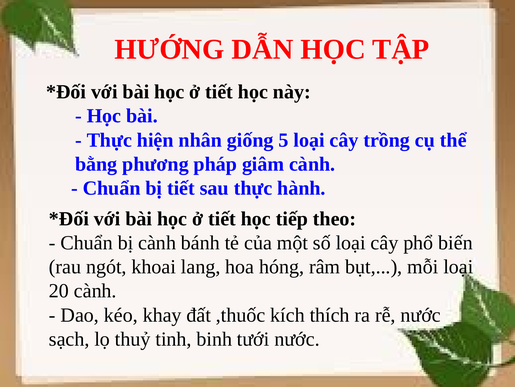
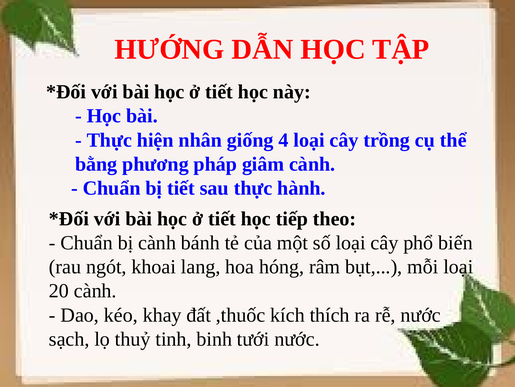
5: 5 -> 4
